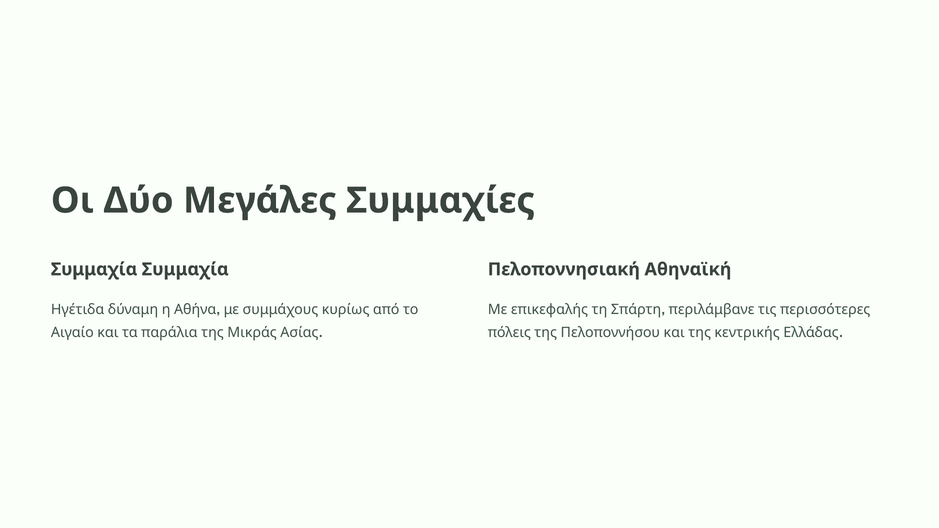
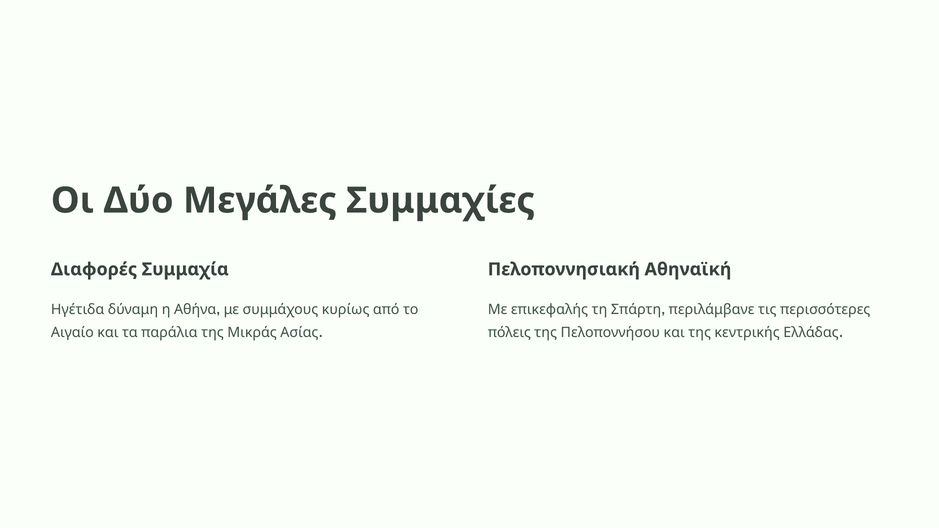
Συμμαχία at (94, 269): Συμμαχία -> Διαφορές
